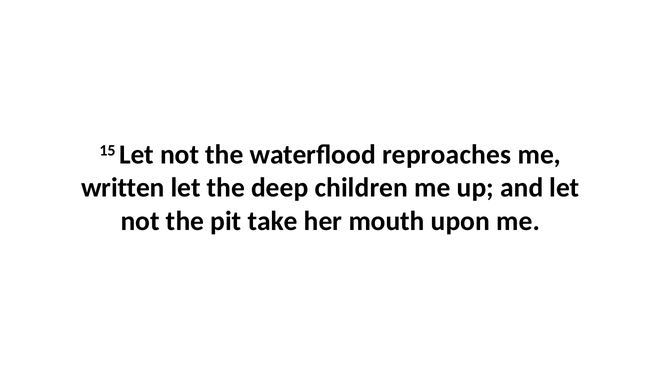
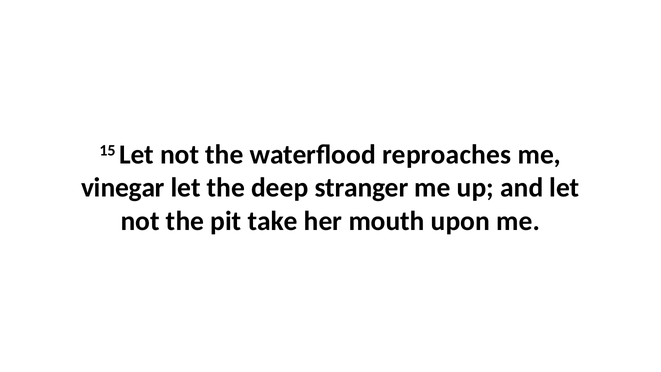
written: written -> vinegar
children: children -> stranger
